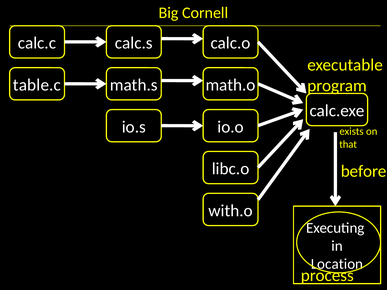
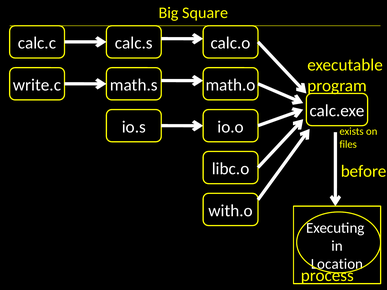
Cornell: Cornell -> Square
table.c: table.c -> write.c
that: that -> files
